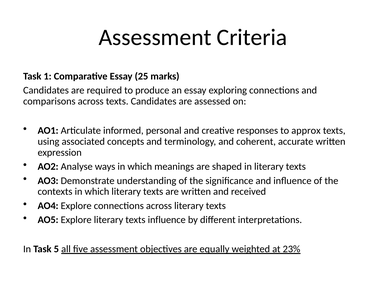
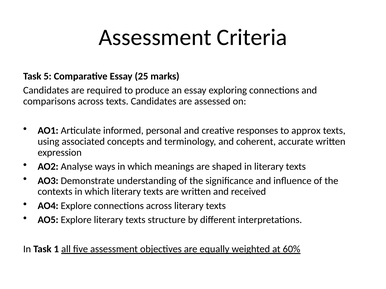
1: 1 -> 5
texts influence: influence -> structure
5: 5 -> 1
23%: 23% -> 60%
